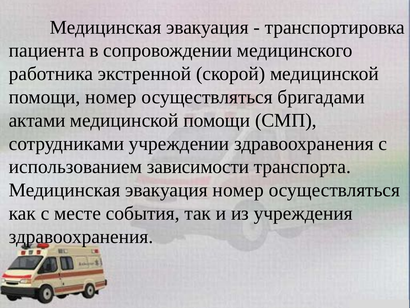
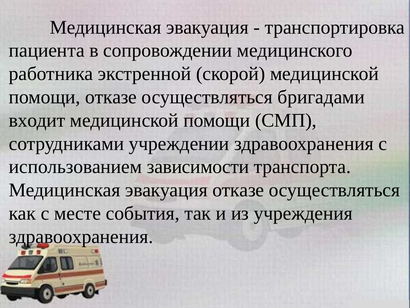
помощи номер: номер -> отказе
актами: актами -> входит
эвакуация номер: номер -> отказе
